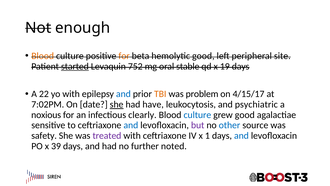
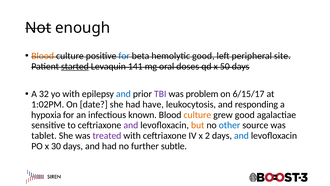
for at (124, 56) colour: orange -> blue
752: 752 -> 141
stable: stable -> doses
19: 19 -> 50
22: 22 -> 32
TBI colour: orange -> purple
4/15/17: 4/15/17 -> 6/15/17
7:02PM: 7:02PM -> 1:02PM
she at (117, 104) underline: present -> none
psychiatric: psychiatric -> responding
noxious: noxious -> hypoxia
clearly: clearly -> known
culture at (197, 115) colour: blue -> orange
and at (131, 125) colour: blue -> purple
but colour: purple -> orange
safety: safety -> tablet
1: 1 -> 2
39: 39 -> 30
noted: noted -> subtle
